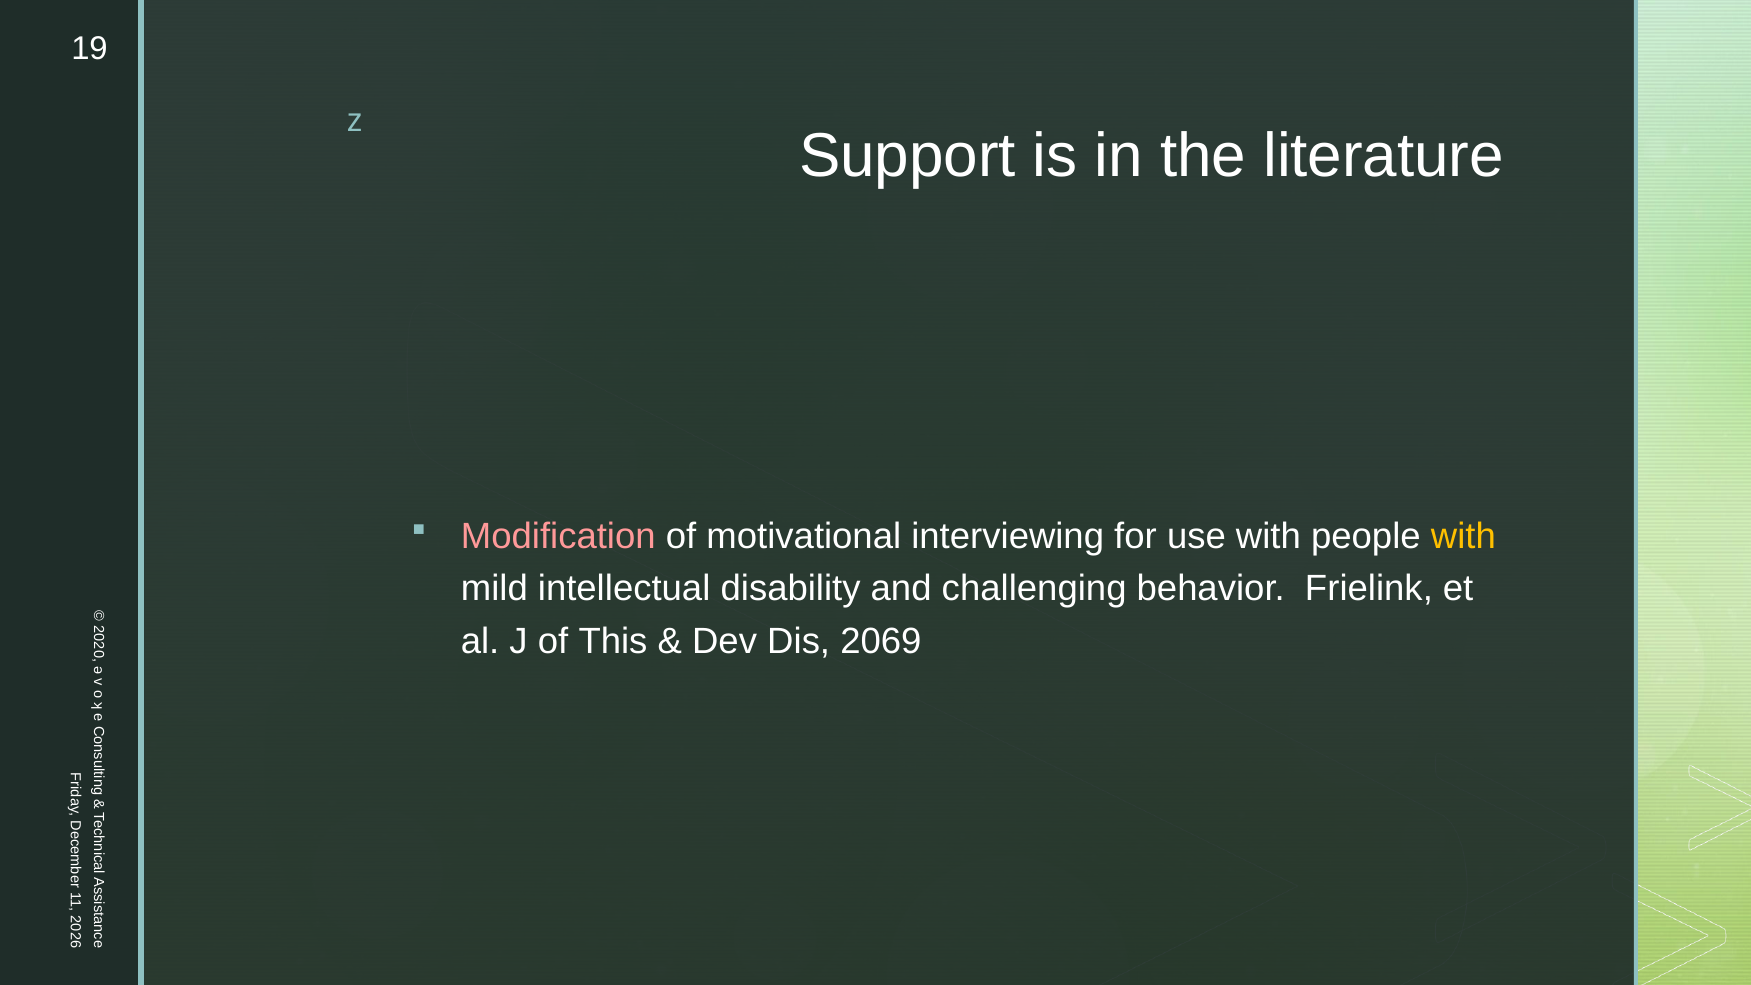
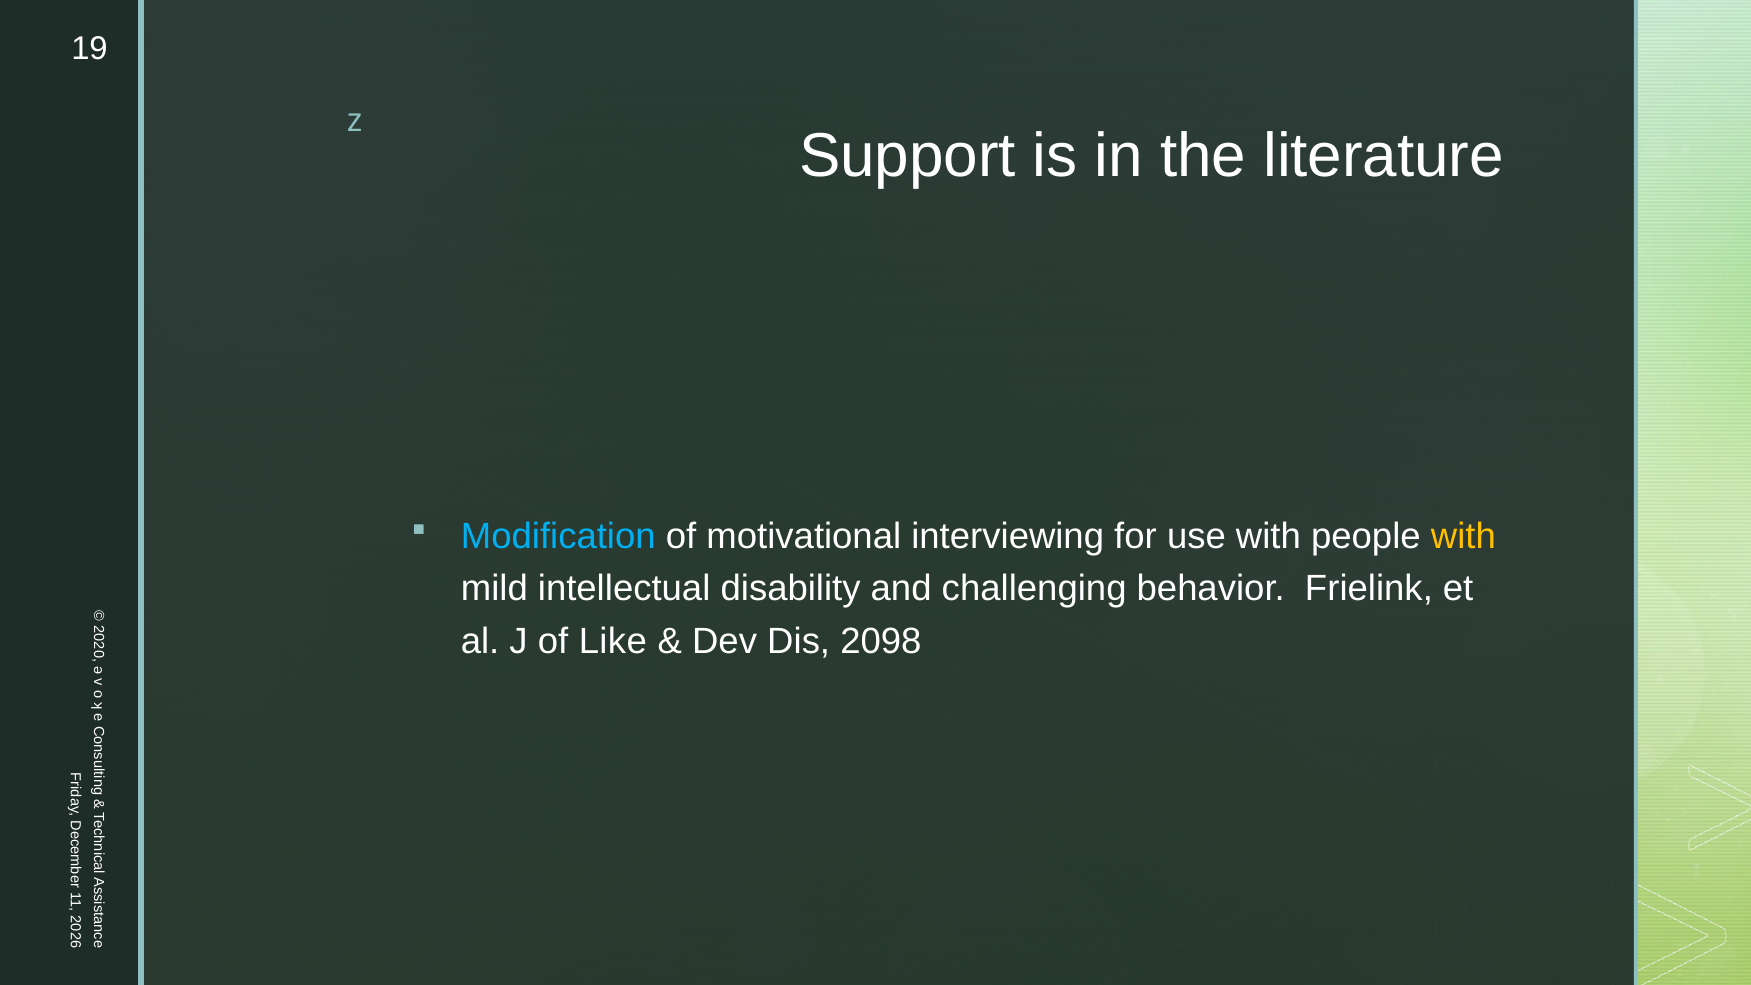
Modification colour: pink -> light blue
This: This -> Like
2069: 2069 -> 2098
